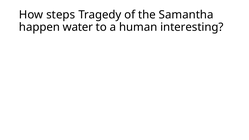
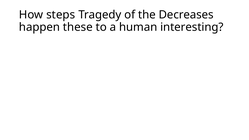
Samantha: Samantha -> Decreases
water: water -> these
